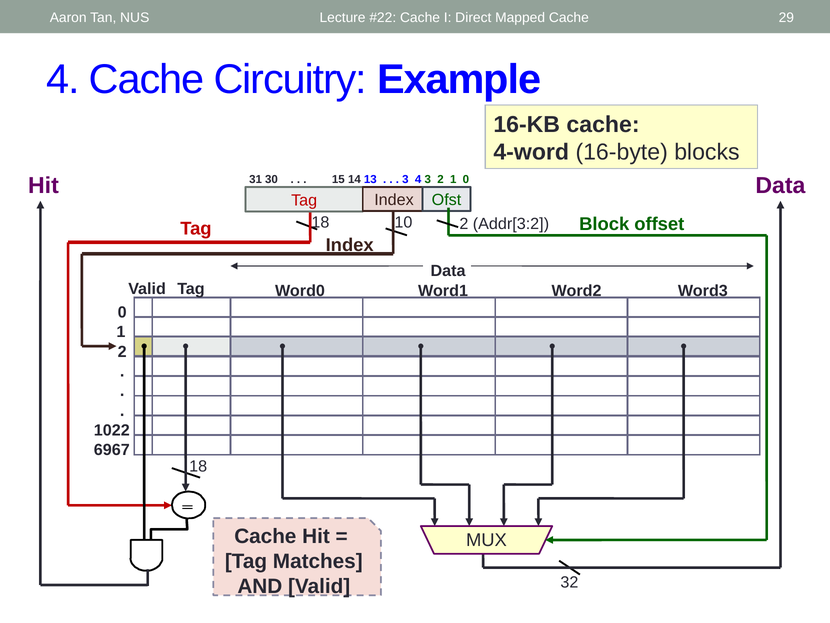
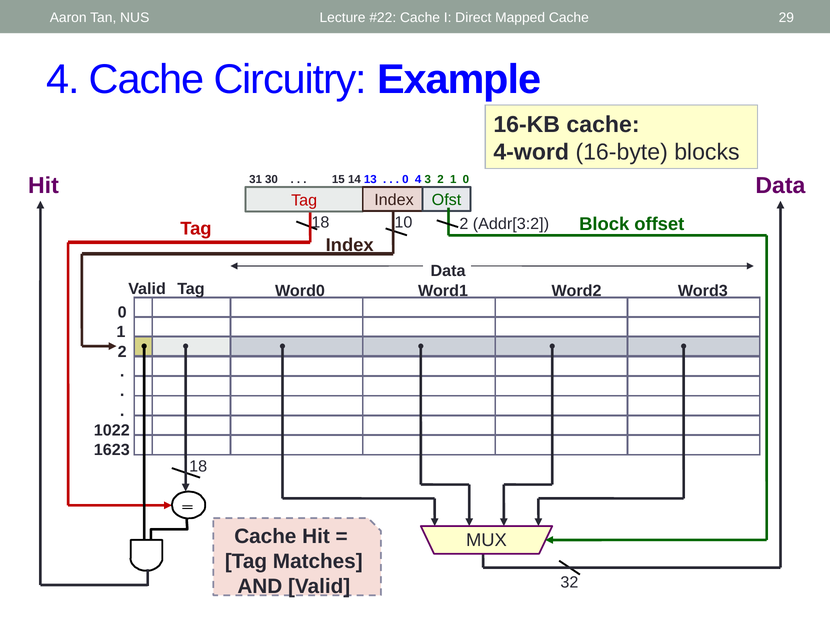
3 at (405, 179): 3 -> 0
6967: 6967 -> 1623
